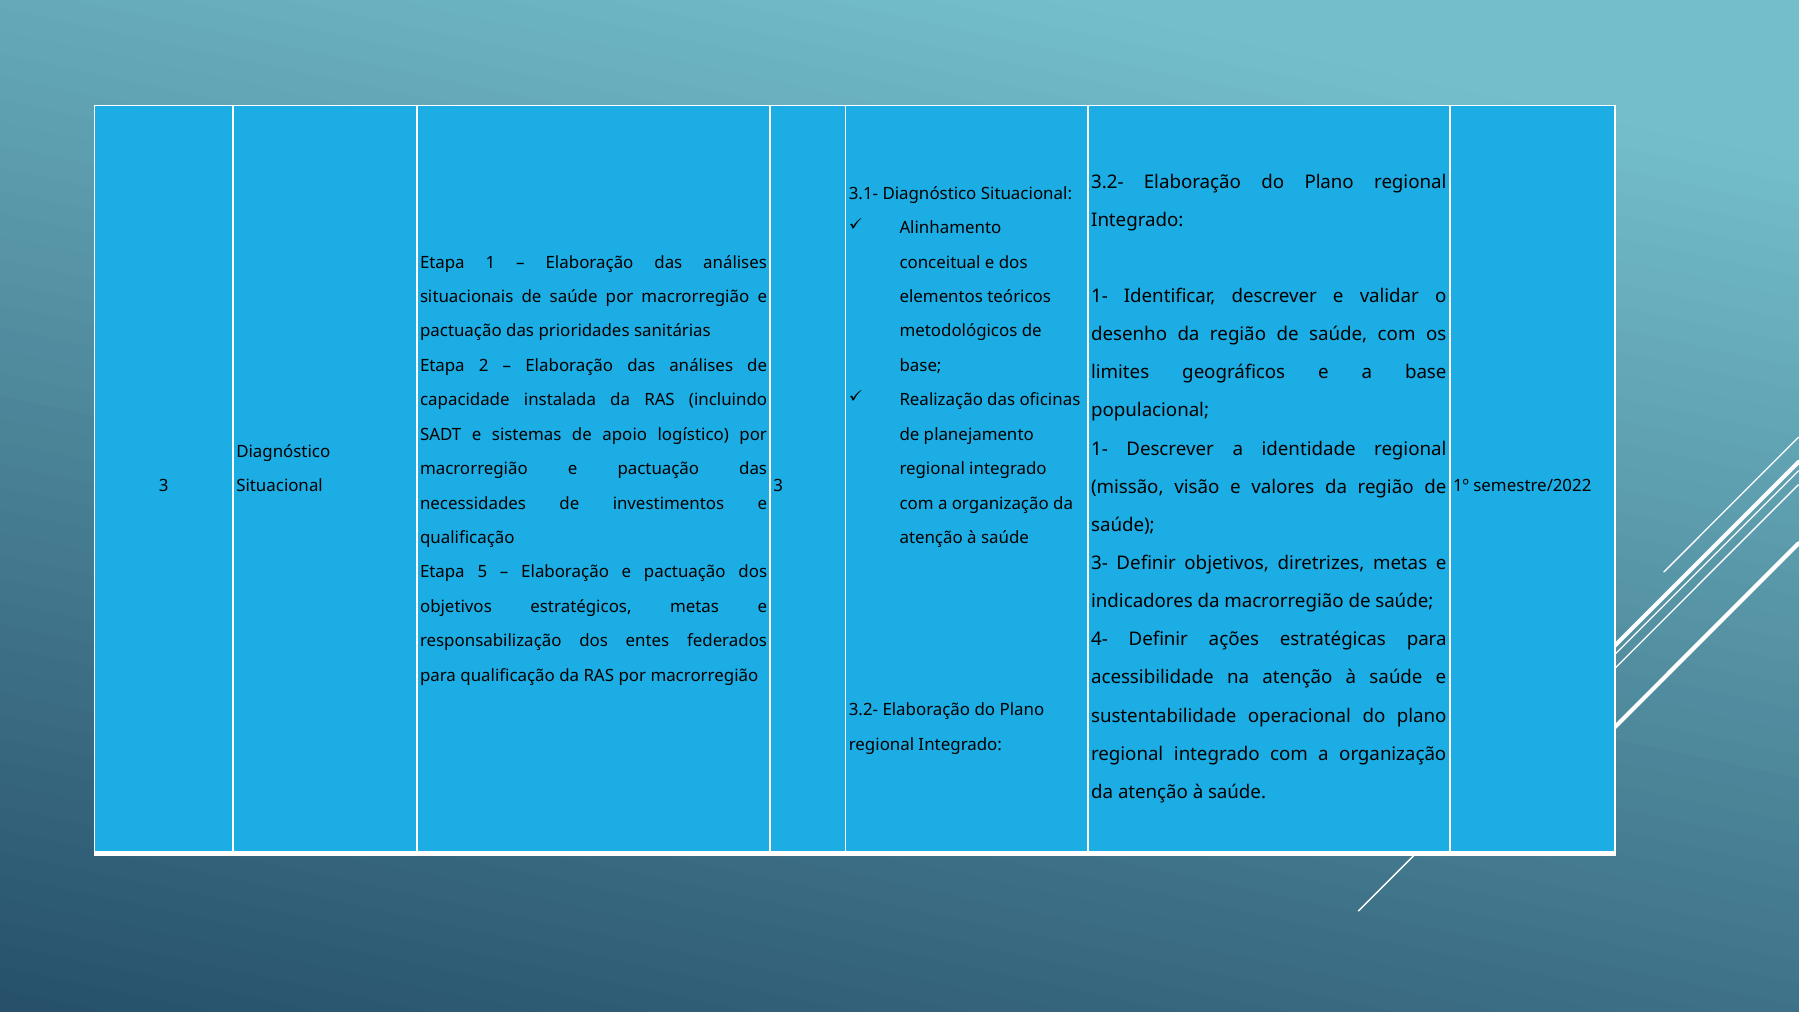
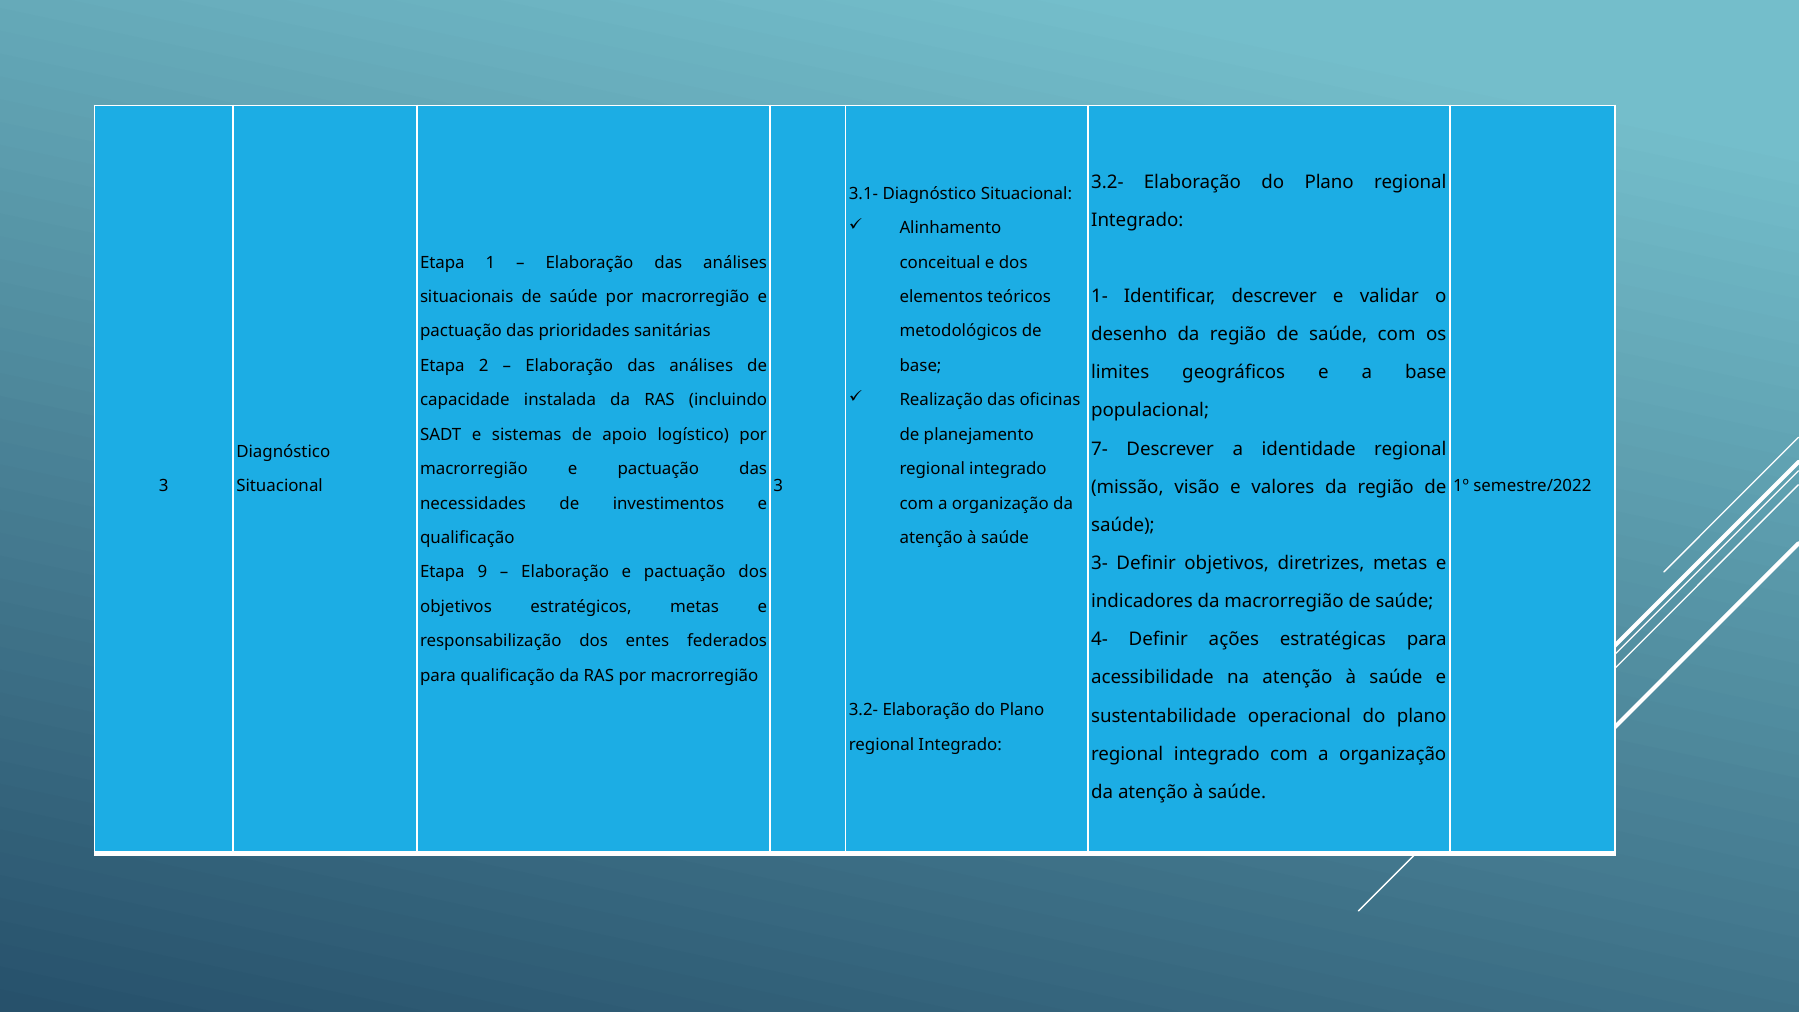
1- at (1100, 449): 1- -> 7-
5: 5 -> 9
